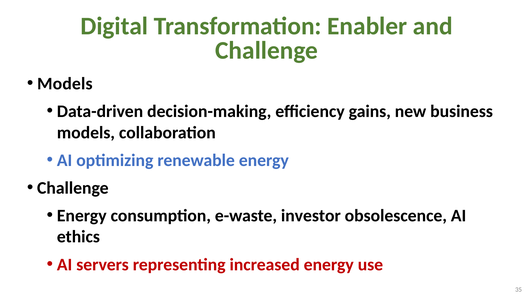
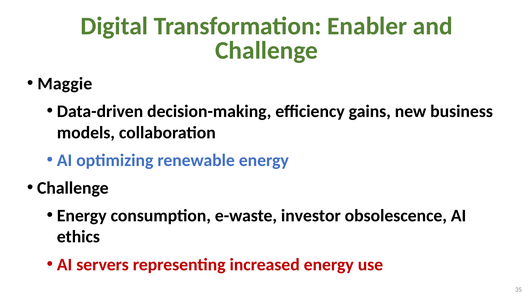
Models at (65, 84): Models -> Maggie
